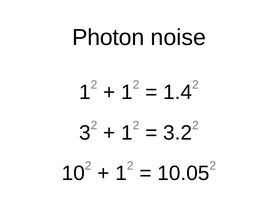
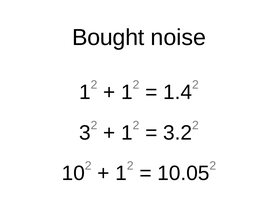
Photon: Photon -> Bought
